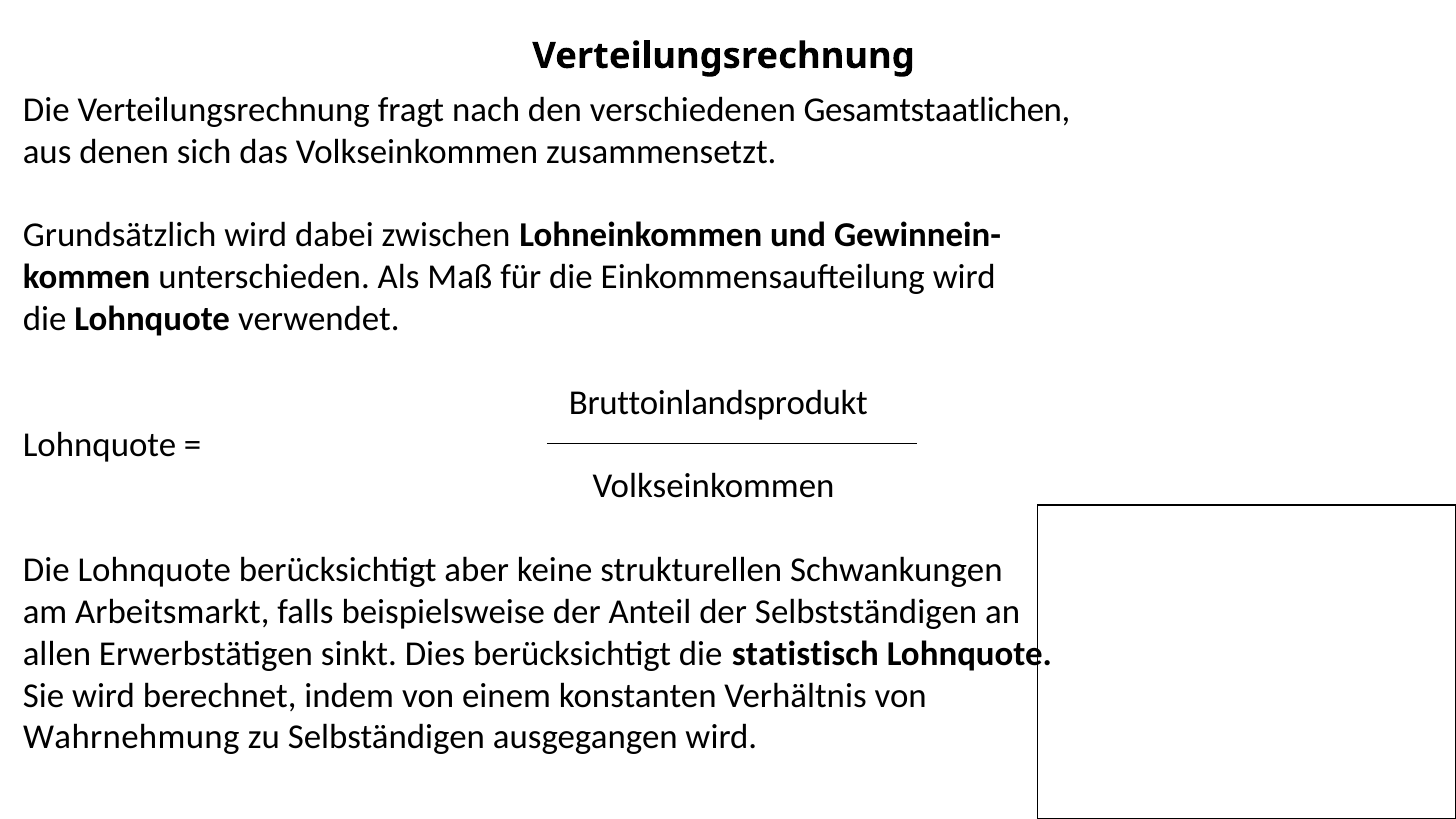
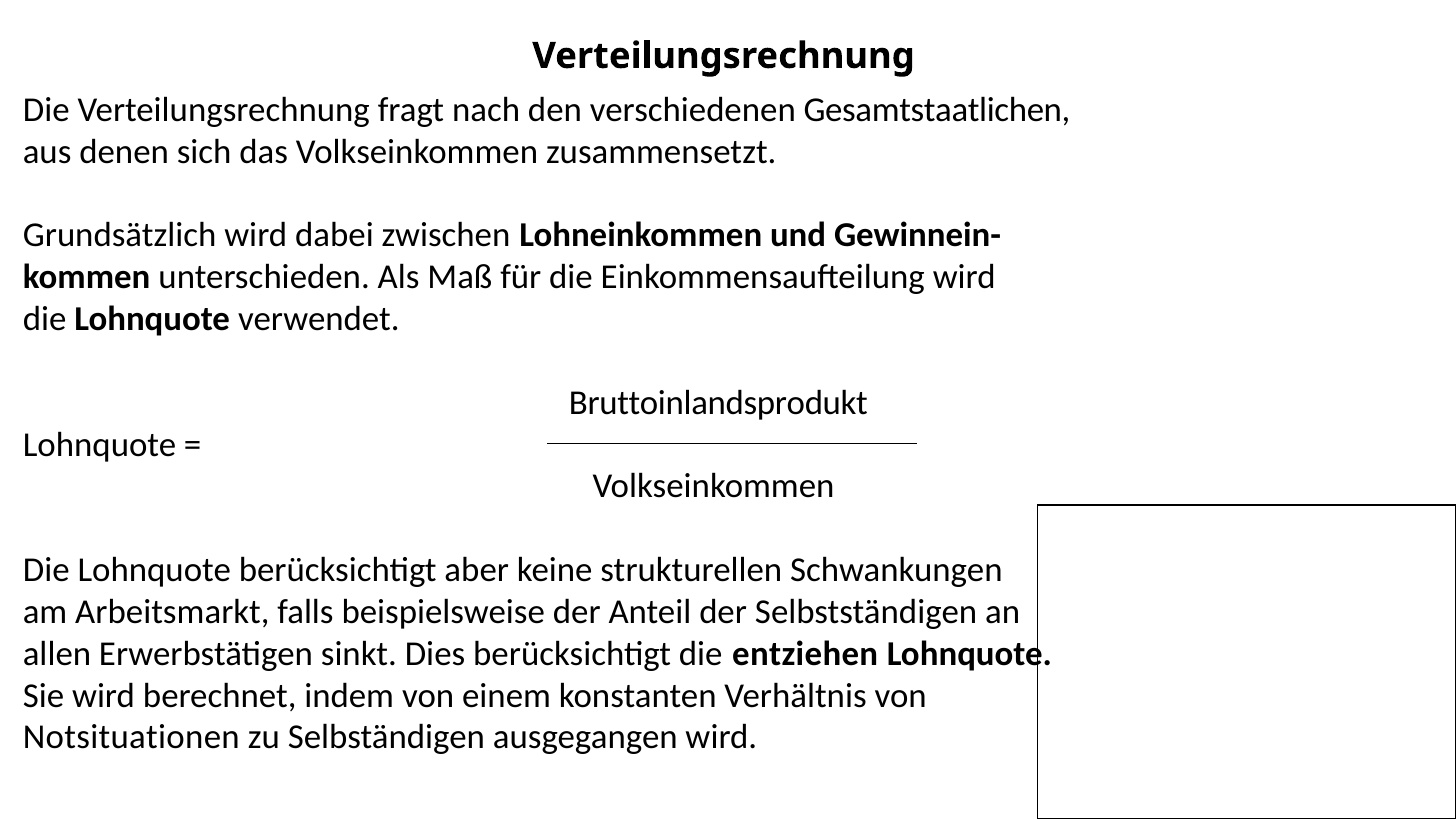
statistisch: statistisch -> entziehen
Wahrnehmung: Wahrnehmung -> Notsituationen
